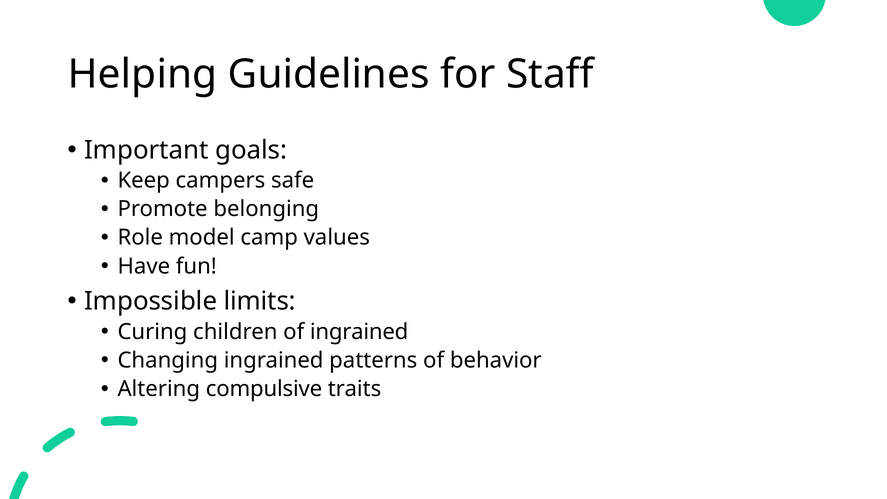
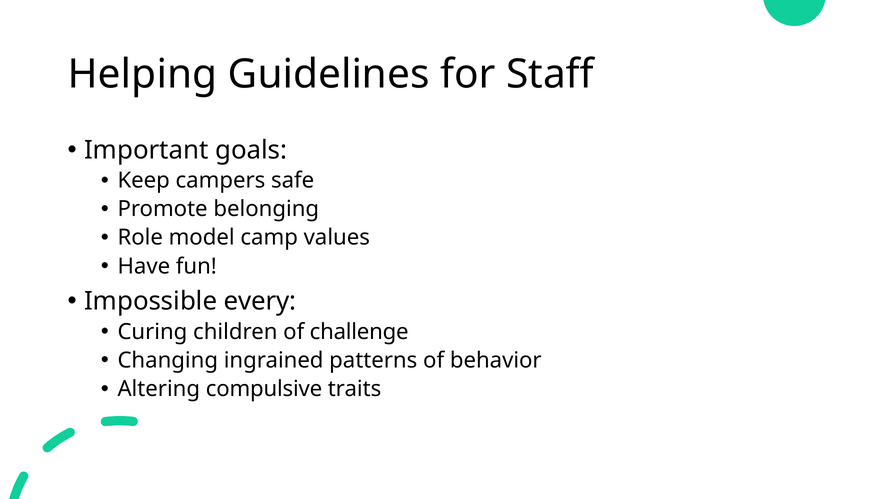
limits: limits -> every
of ingrained: ingrained -> challenge
